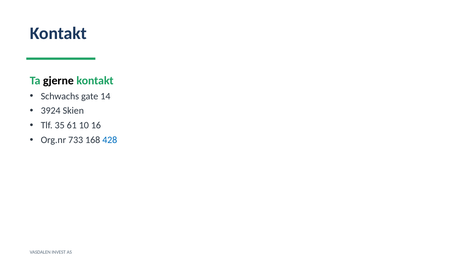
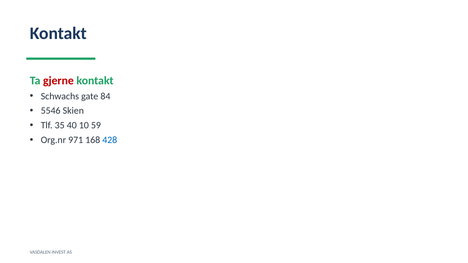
gjerne colour: black -> red
14: 14 -> 84
3924: 3924 -> 5546
61: 61 -> 40
16: 16 -> 59
733: 733 -> 971
